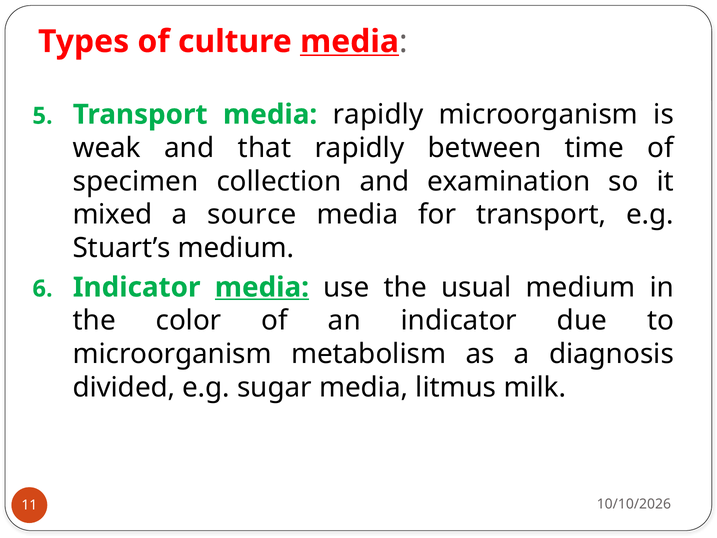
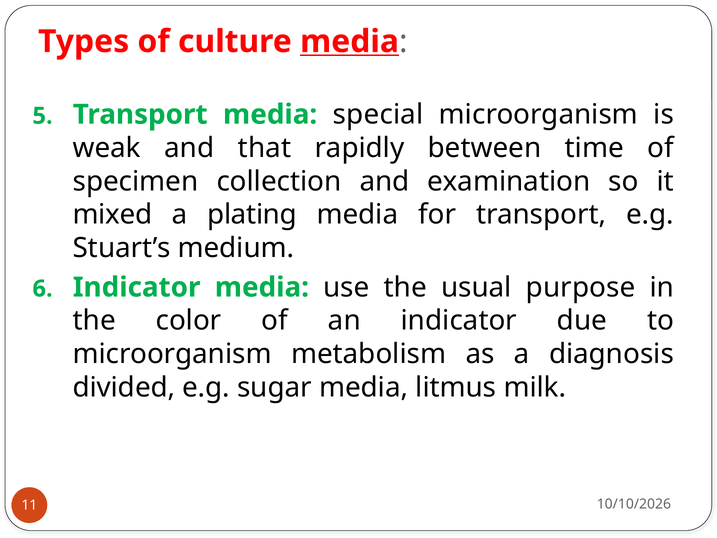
media rapidly: rapidly -> special
source: source -> plating
media at (262, 287) underline: present -> none
usual medium: medium -> purpose
